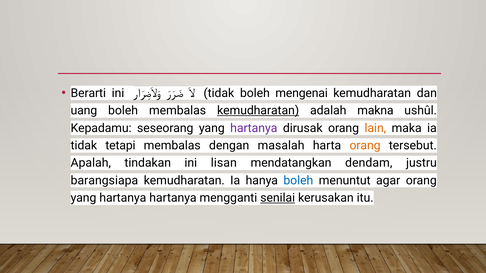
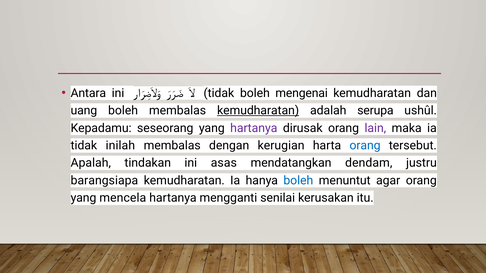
Berarti: Berarti -> Antara
makna: makna -> serupa
lain colour: orange -> purple
tetapi: tetapi -> inilah
masalah: masalah -> kerugian
orang at (365, 146) colour: orange -> blue
lisan: lisan -> asas
hartanya at (123, 198): hartanya -> mencela
senilai underline: present -> none
